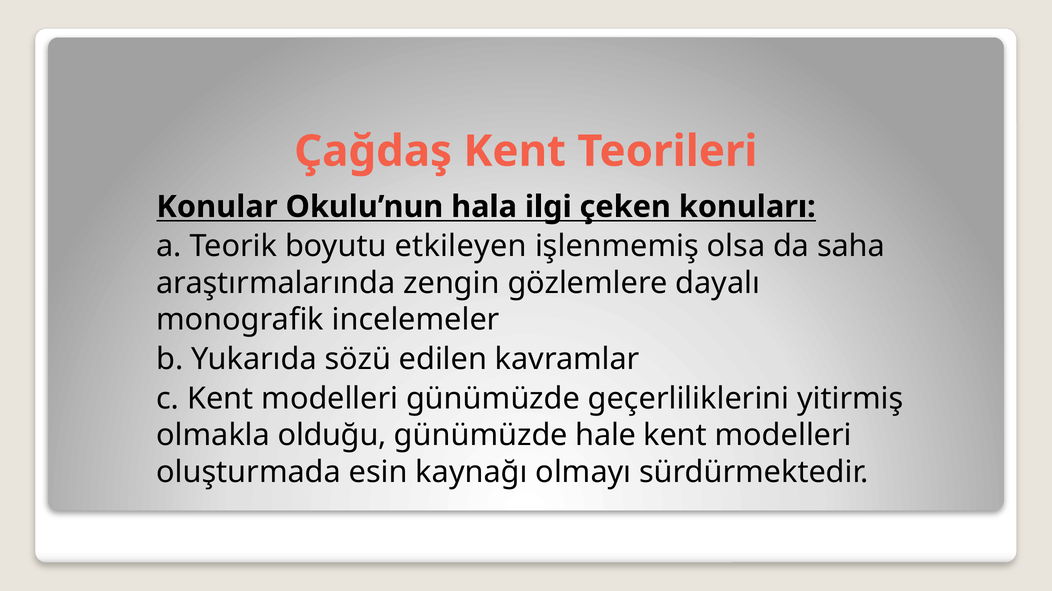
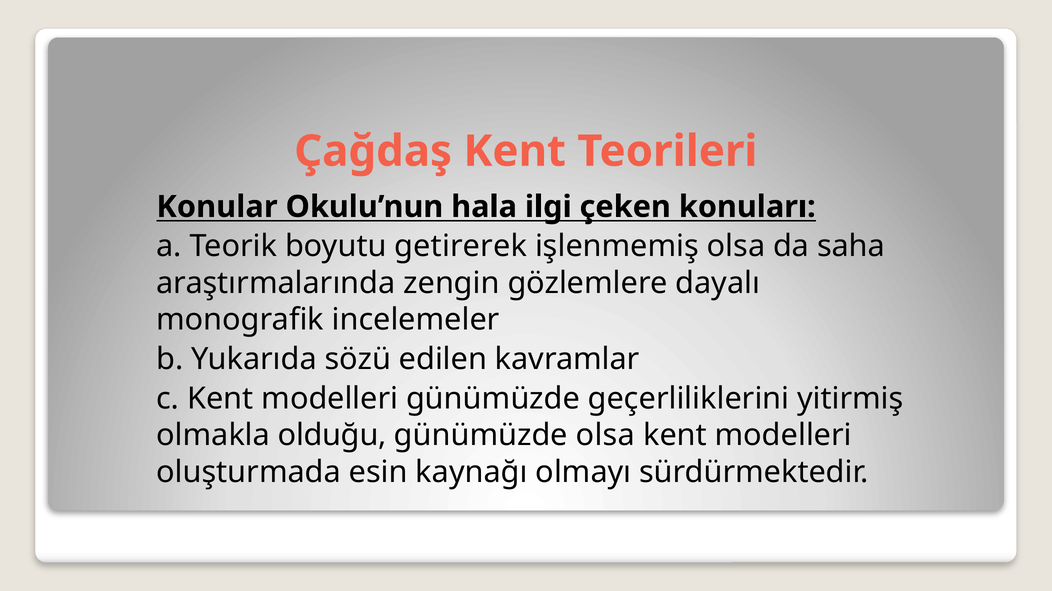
etkileyen: etkileyen -> getirerek
günümüzde hale: hale -> olsa
